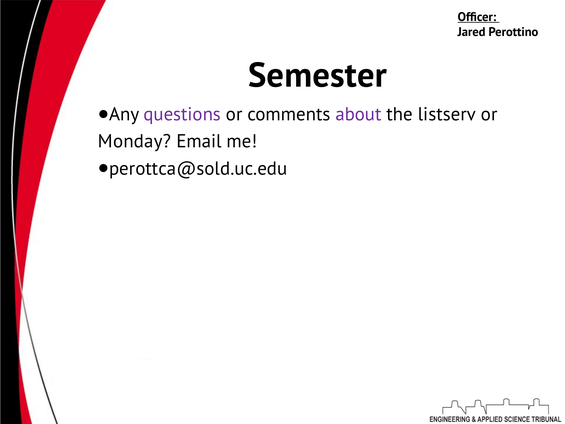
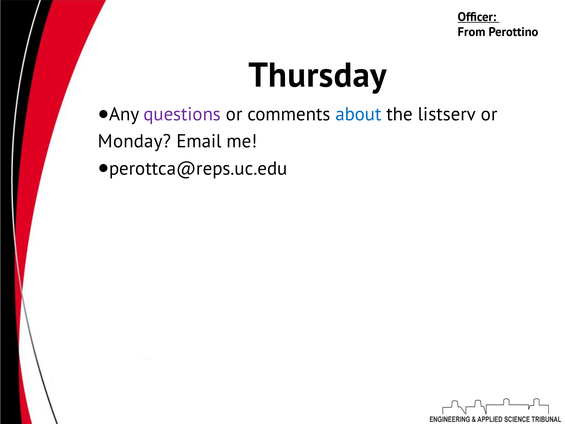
Jared: Jared -> From
Semester: Semester -> Thursday
about colour: purple -> blue
perottca@sold.uc.edu: perottca@sold.uc.edu -> perottca@reps.uc.edu
